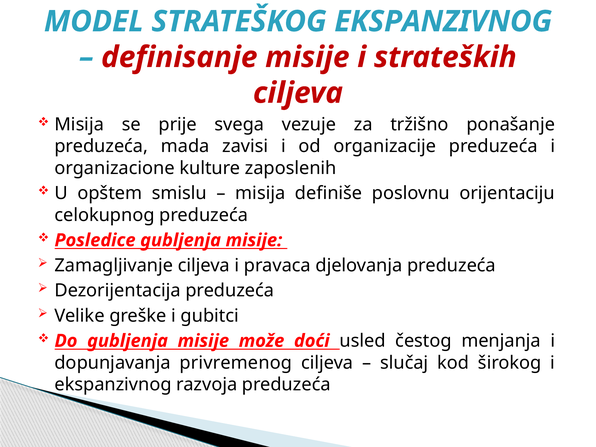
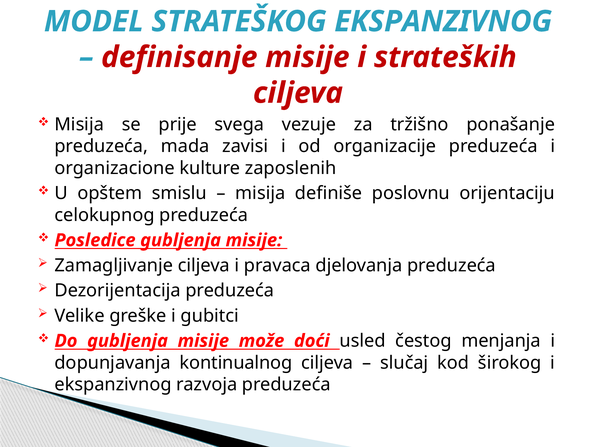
privremenog: privremenog -> kontinualnog
